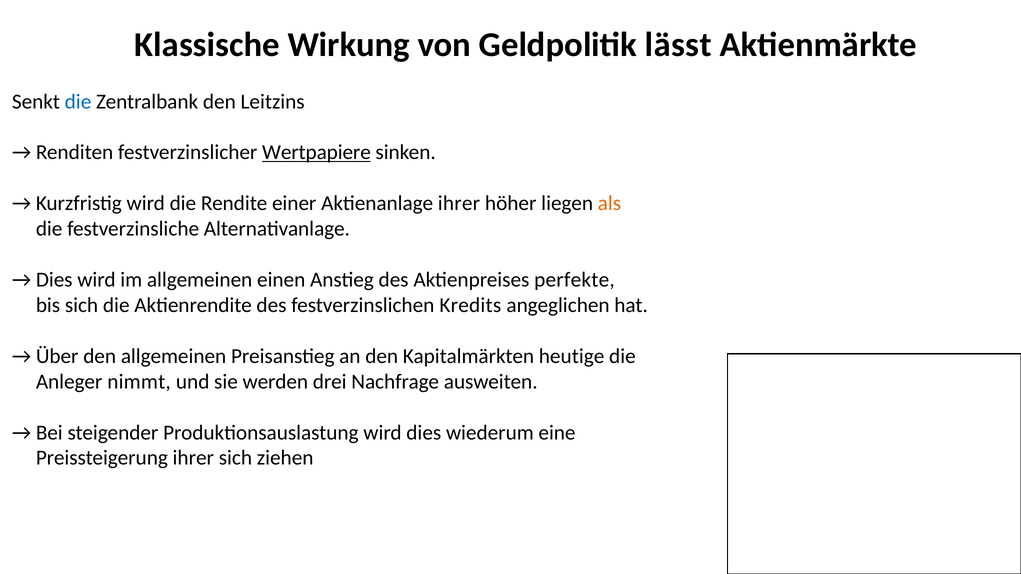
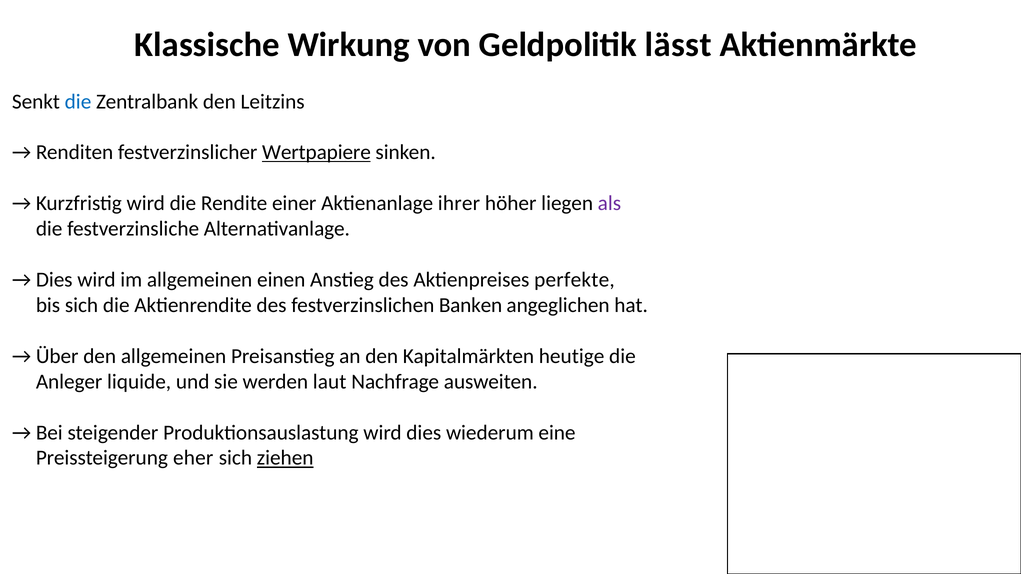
als colour: orange -> purple
Kredits: Kredits -> Banken
nimmt: nimmt -> liquide
drei: drei -> laut
Preissteigerung ihrer: ihrer -> eher
ziehen underline: none -> present
